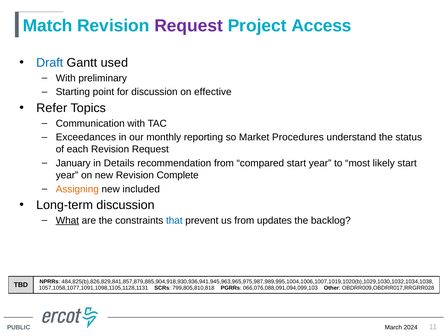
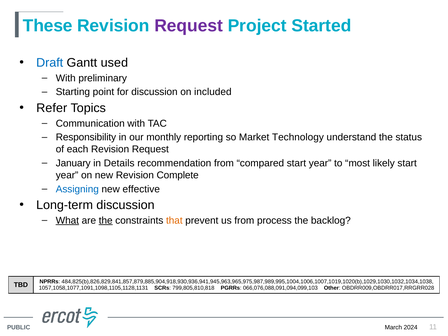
Match: Match -> These
Access: Access -> Started
effective: effective -> included
Exceedances: Exceedances -> Responsibility
Procedures: Procedures -> Technology
Assigning colour: orange -> blue
included: included -> effective
the at (106, 220) underline: none -> present
that colour: blue -> orange
updates: updates -> process
